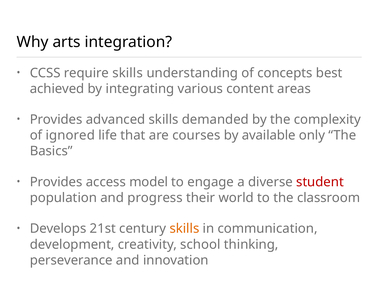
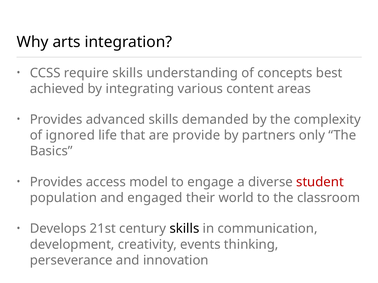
courses: courses -> provide
available: available -> partners
progress: progress -> engaged
skills at (184, 229) colour: orange -> black
school: school -> events
